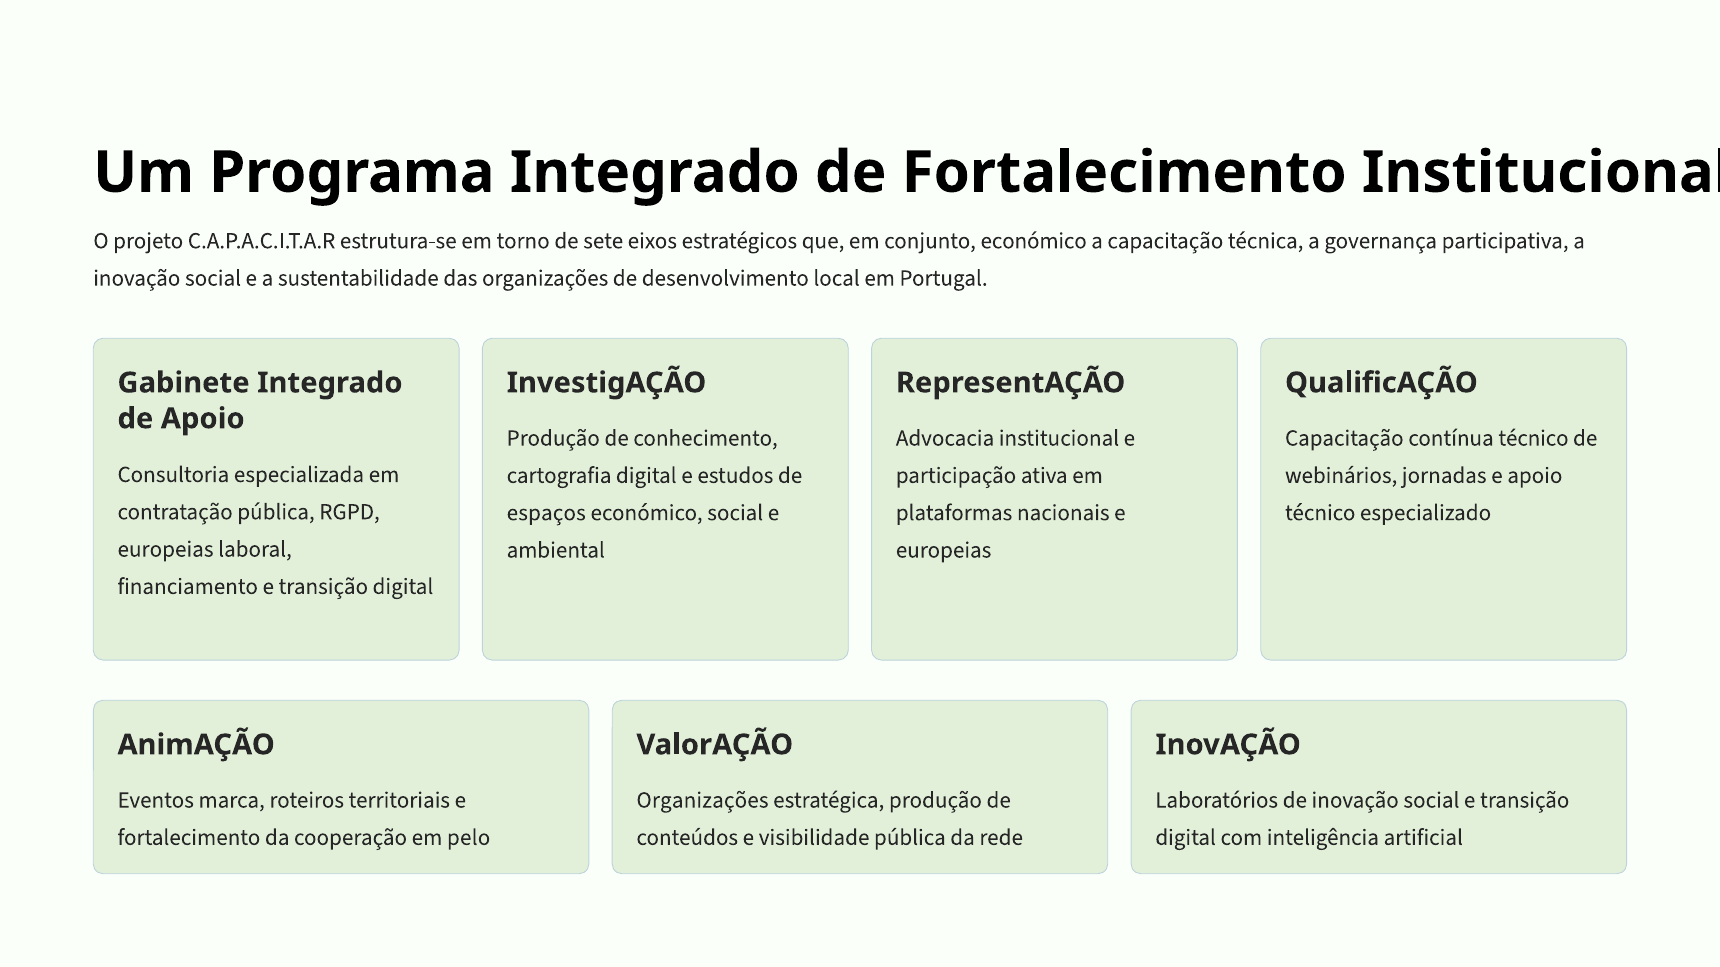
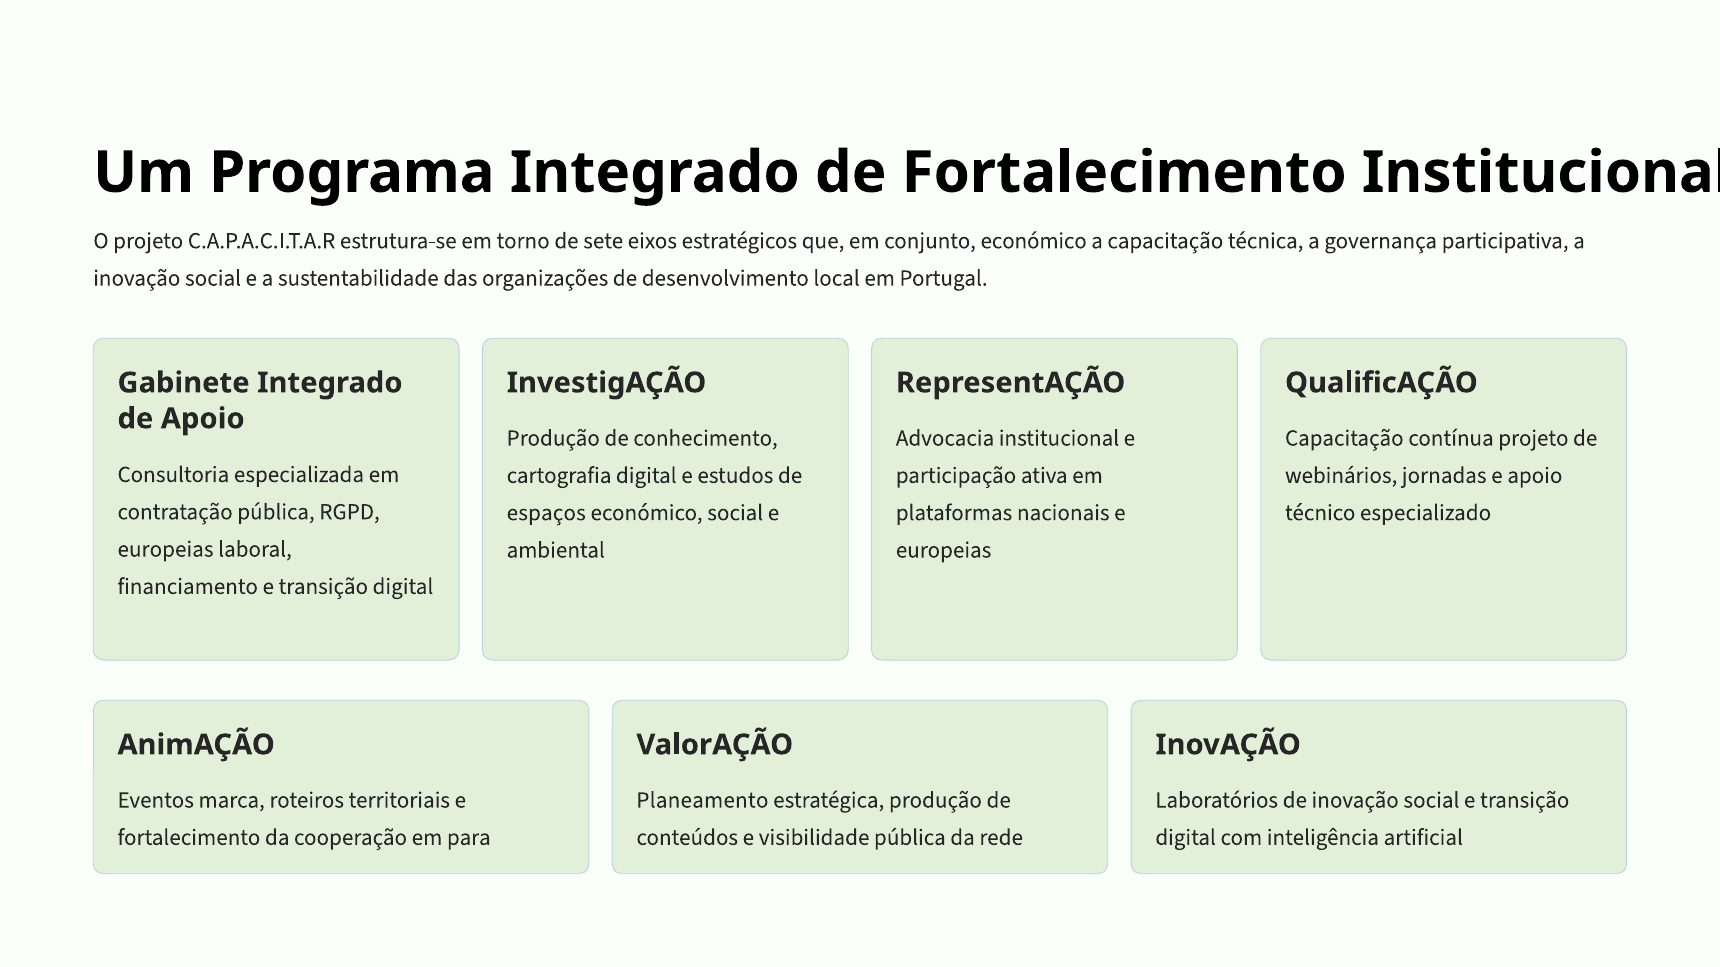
contínua técnico: técnico -> projeto
Organizações at (702, 800): Organizações -> Planeamento
pelo: pelo -> para
